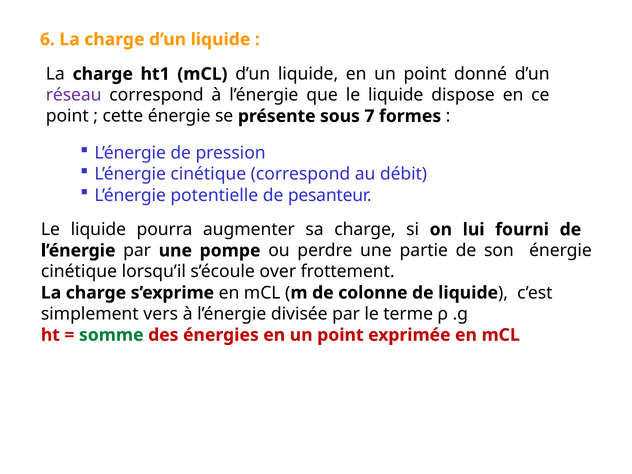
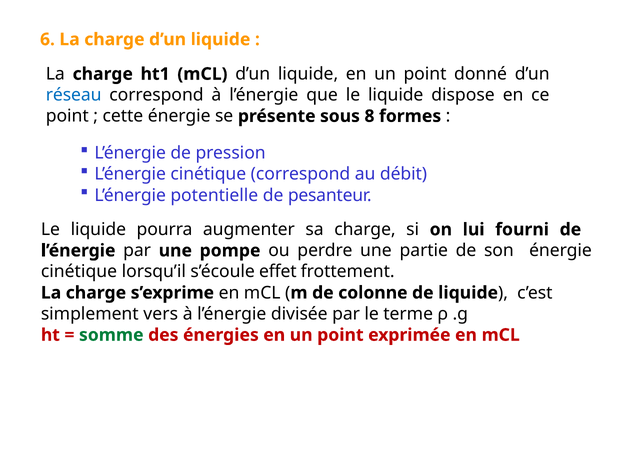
réseau colour: purple -> blue
7: 7 -> 8
over: over -> effet
